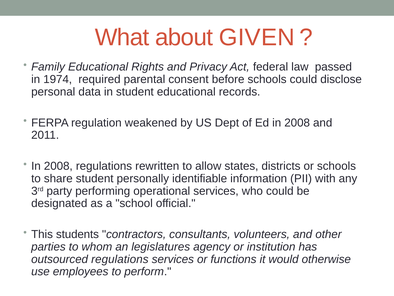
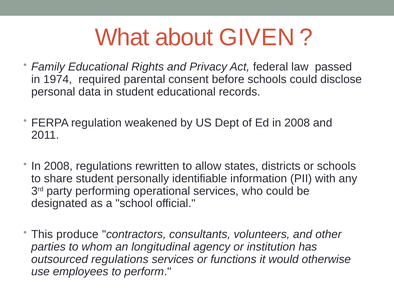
students: students -> produce
legislatures: legislatures -> longitudinal
